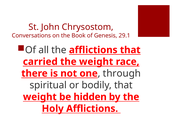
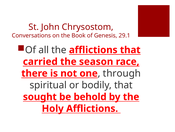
the weight: weight -> season
weight at (40, 96): weight -> sought
hidden: hidden -> behold
